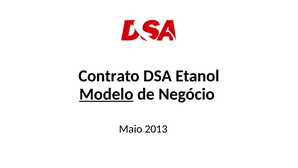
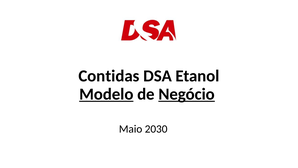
Contrato: Contrato -> Contidas
Negócio underline: none -> present
2013: 2013 -> 2030
